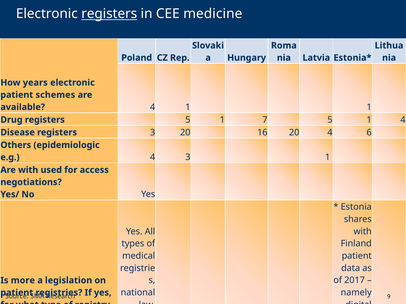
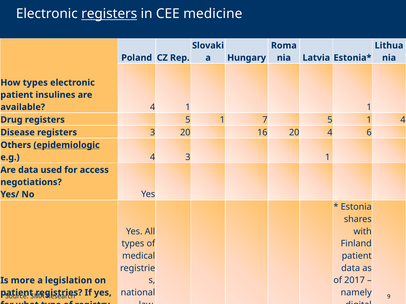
How years: years -> types
schemes: schemes -> insulines
epidemiologic underline: none -> present
Are with: with -> data
